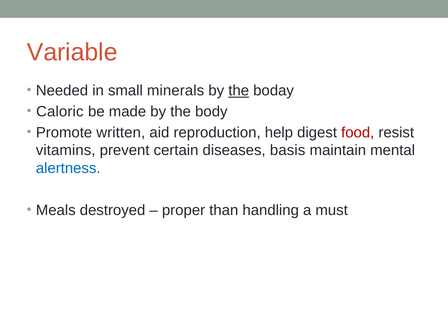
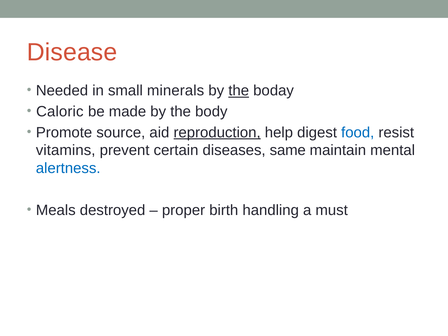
Variable: Variable -> Disease
written: written -> source
reproduction underline: none -> present
food colour: red -> blue
basis: basis -> same
than: than -> birth
